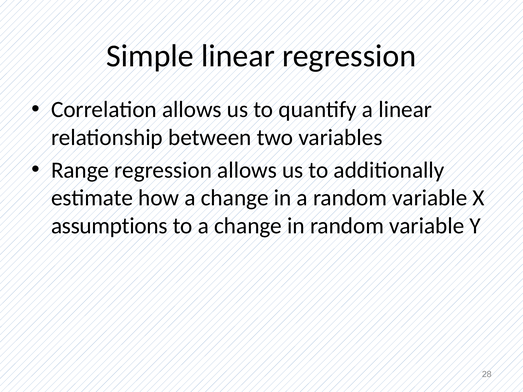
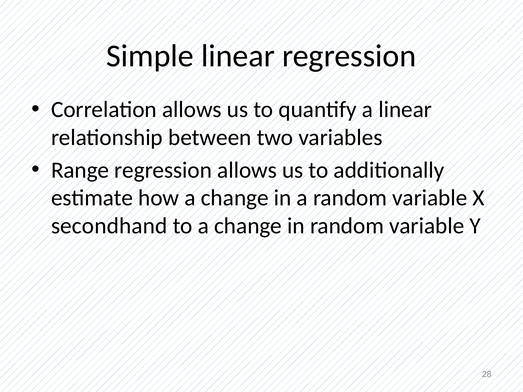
assumptions: assumptions -> secondhand
